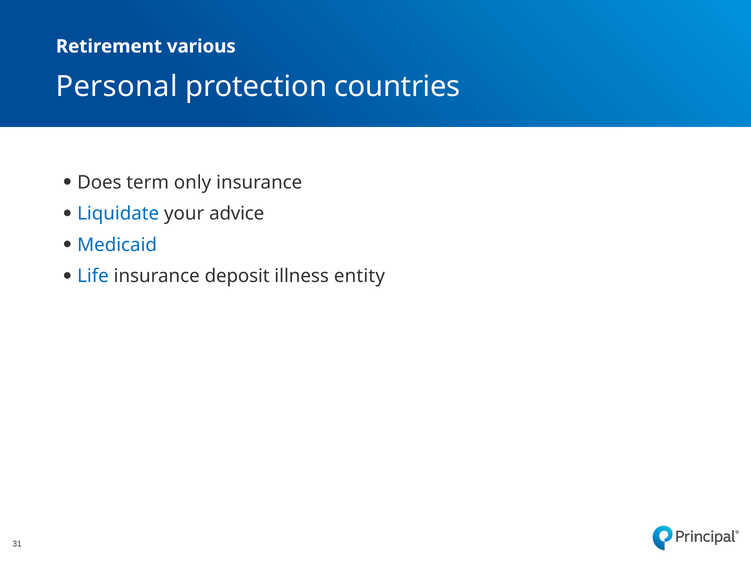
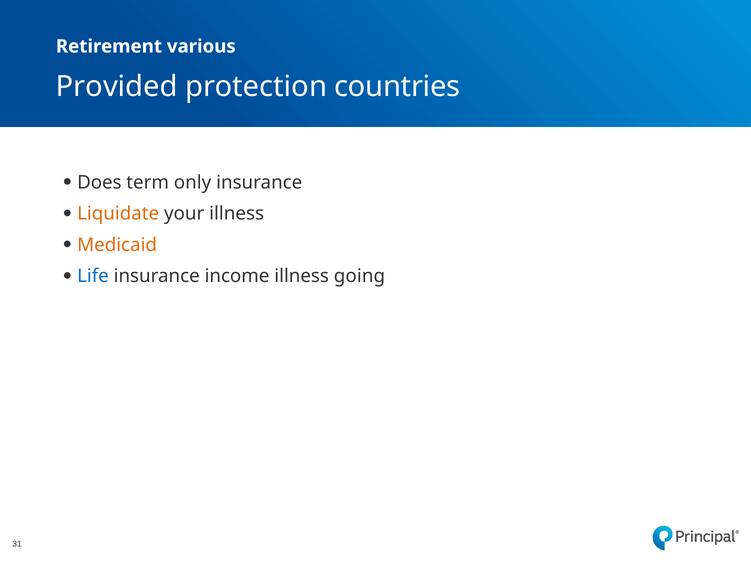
Personal: Personal -> Provided
Liquidate colour: blue -> orange
your advice: advice -> illness
Medicaid colour: blue -> orange
deposit: deposit -> income
entity: entity -> going
